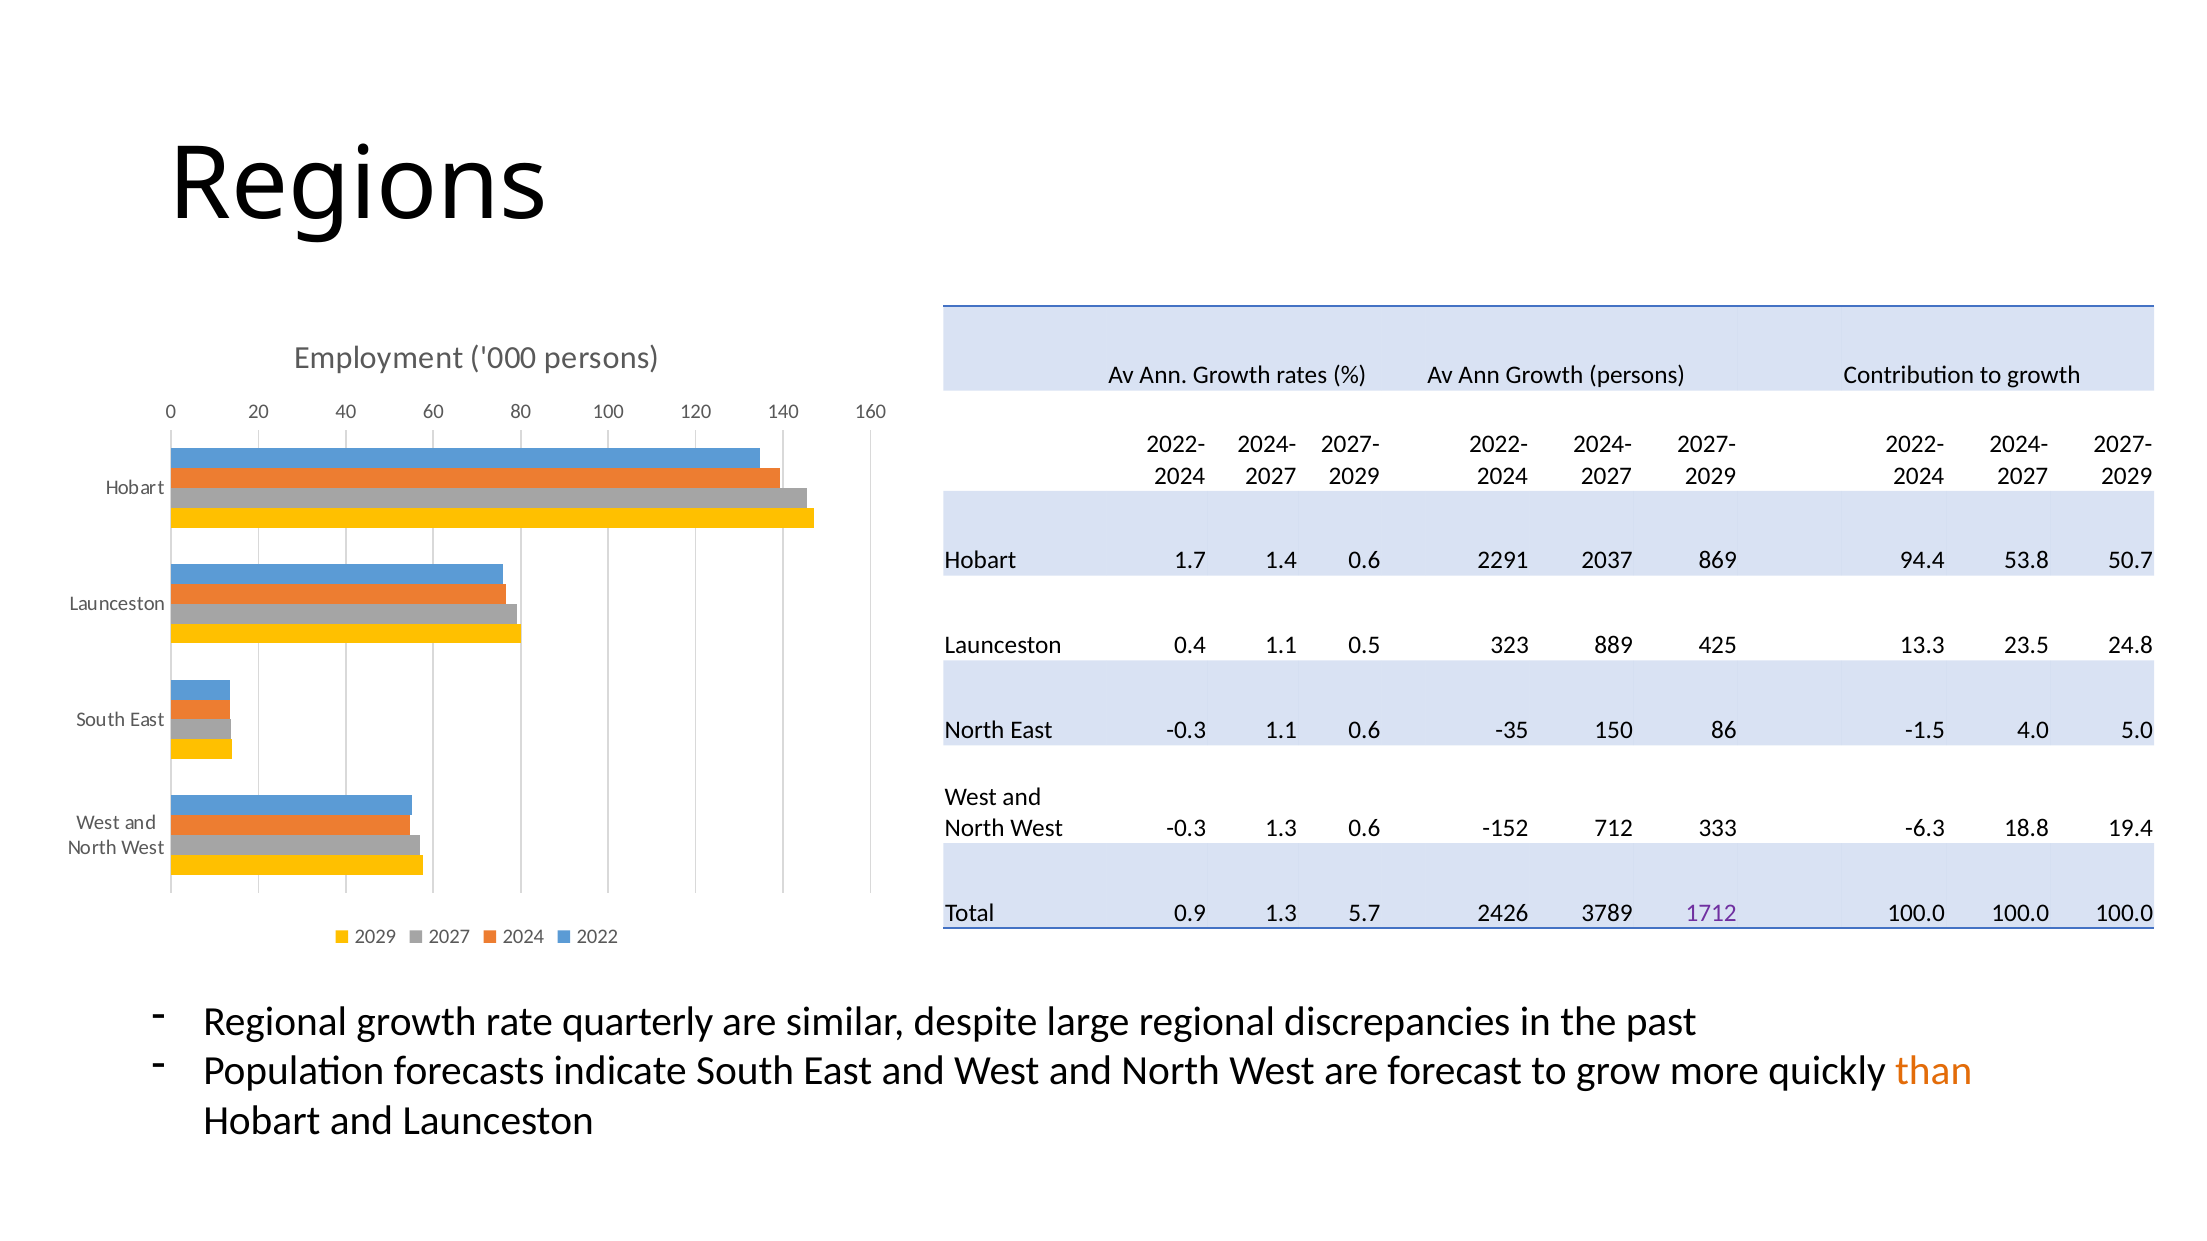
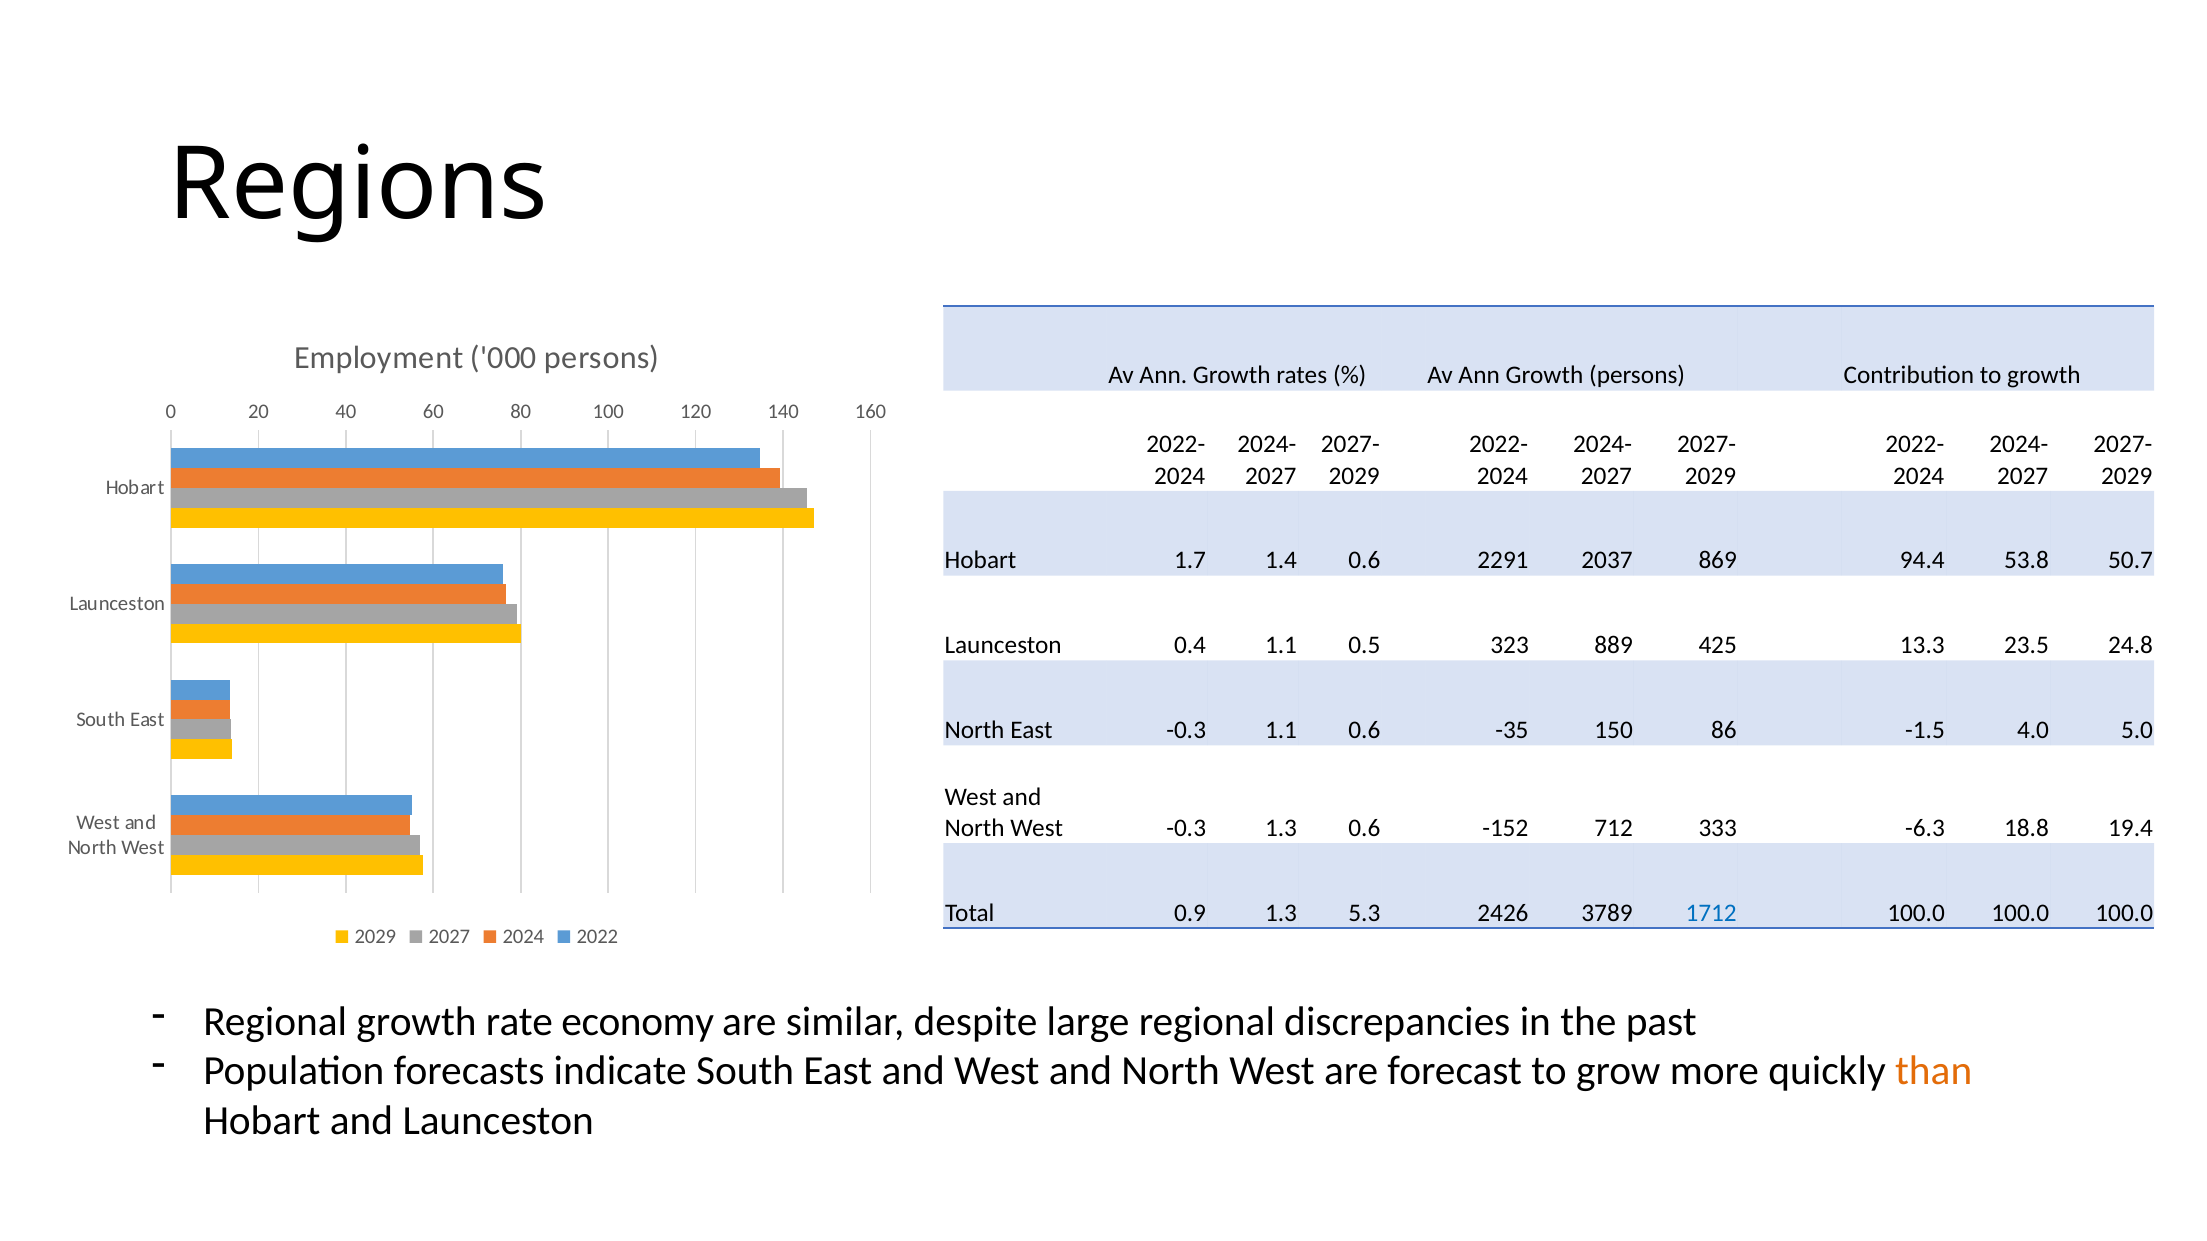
5.7: 5.7 -> 5.3
1712 colour: purple -> blue
quarterly: quarterly -> economy
